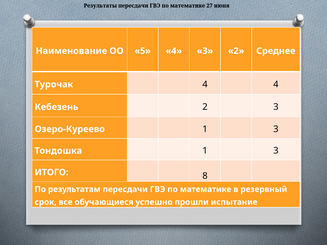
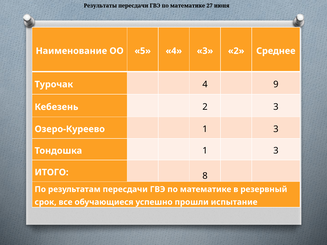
4 4: 4 -> 9
